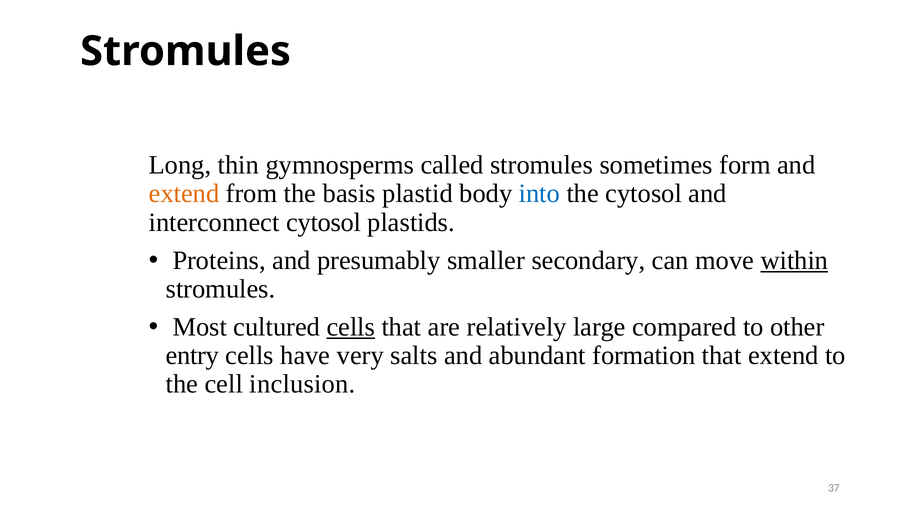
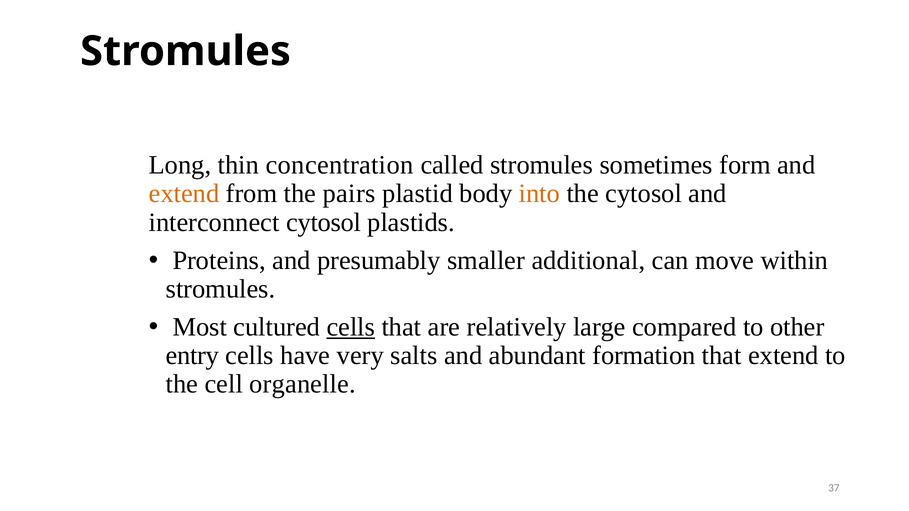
gymnosperms: gymnosperms -> concentration
basis: basis -> pairs
into colour: blue -> orange
secondary: secondary -> additional
within underline: present -> none
inclusion: inclusion -> organelle
